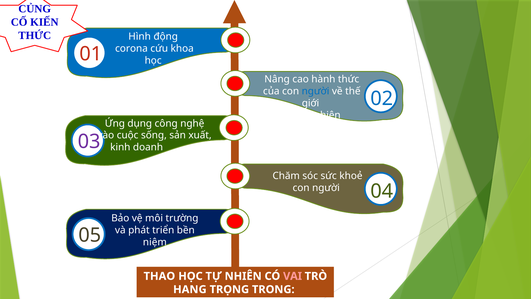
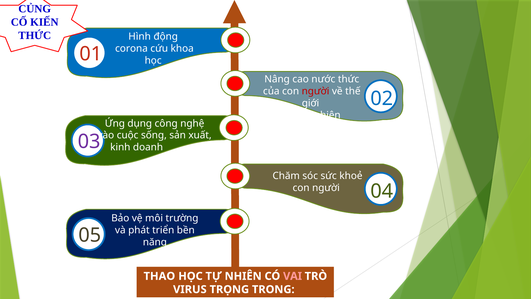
hành: hành -> nước
người at (316, 91) colour: blue -> red
niệm: niệm -> năng
HANG: HANG -> VIRUS
